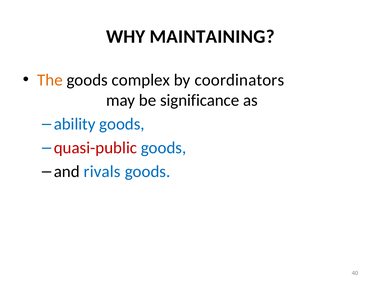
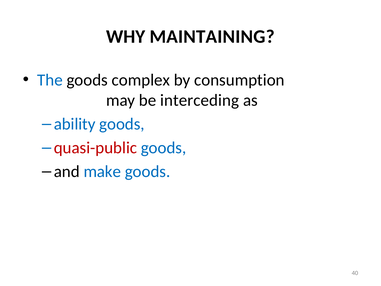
The colour: orange -> blue
coordinators: coordinators -> consumption
significance: significance -> interceding
rivals: rivals -> make
